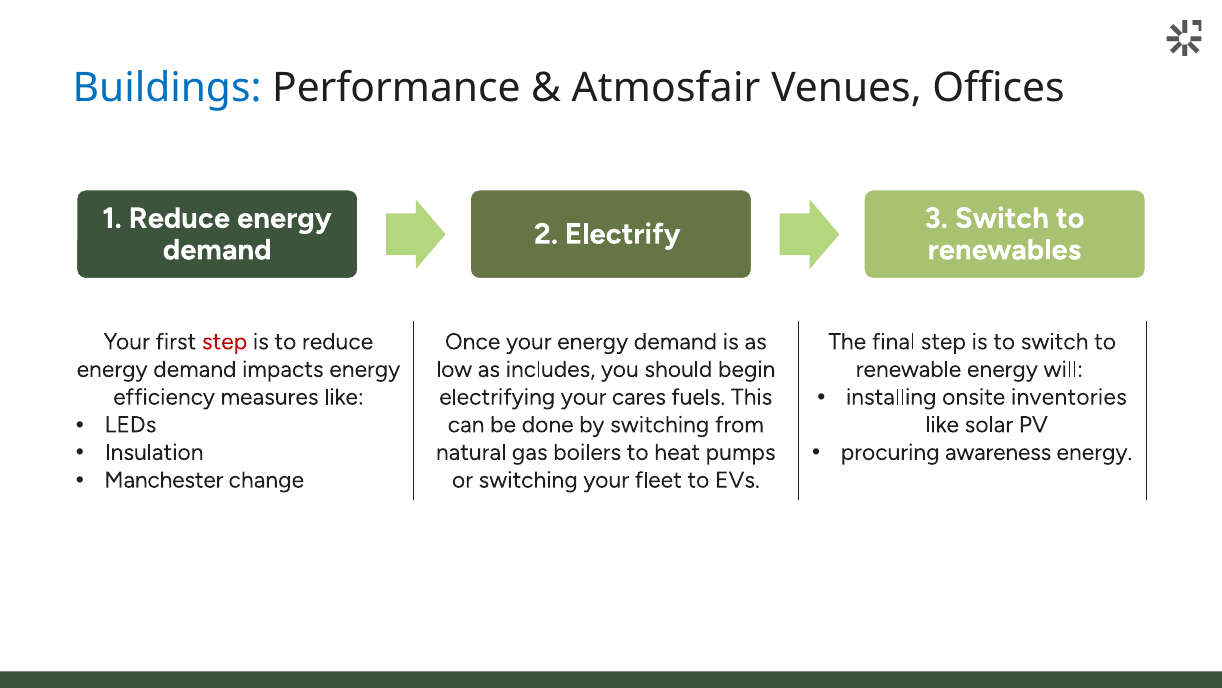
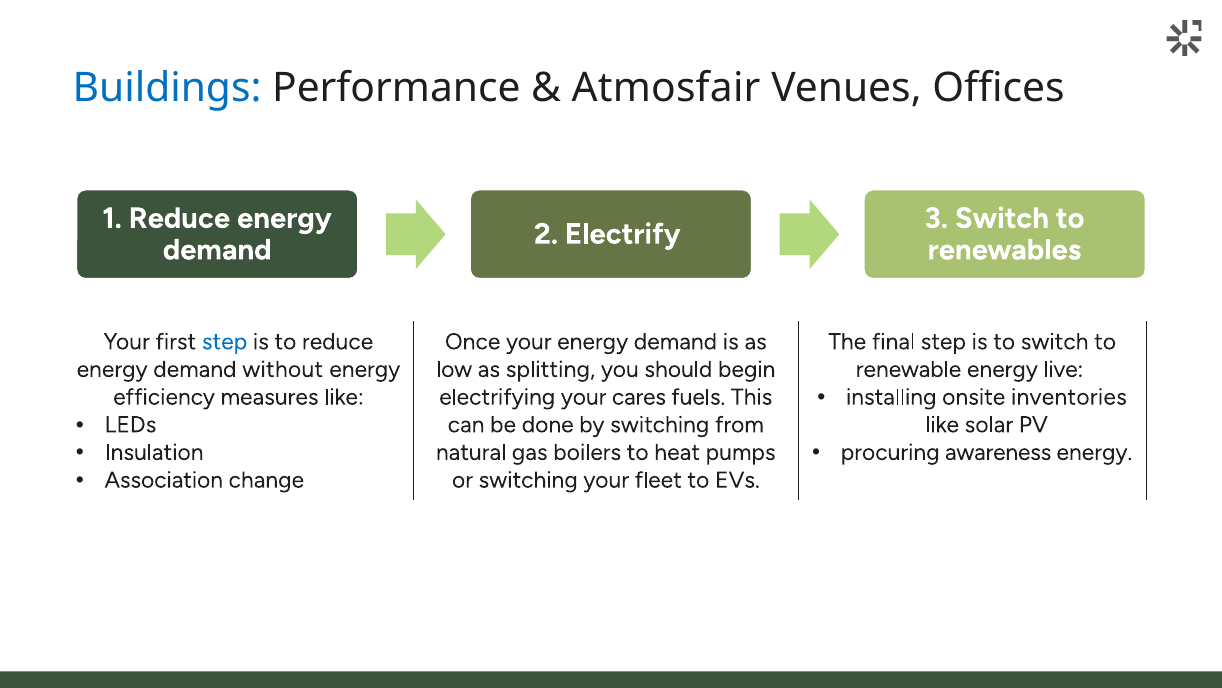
step at (225, 341) colour: red -> blue
impacts: impacts -> without
includes: includes -> splitting
will: will -> live
Manchester: Manchester -> Association
